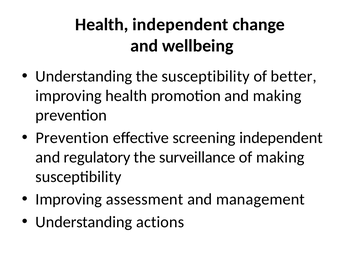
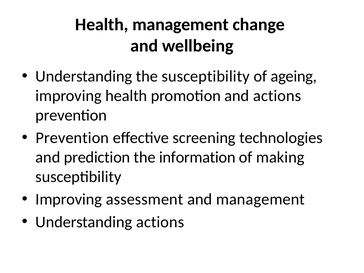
Health independent: independent -> management
better: better -> ageing
and making: making -> actions
screening independent: independent -> technologies
regulatory: regulatory -> prediction
surveillance: surveillance -> information
